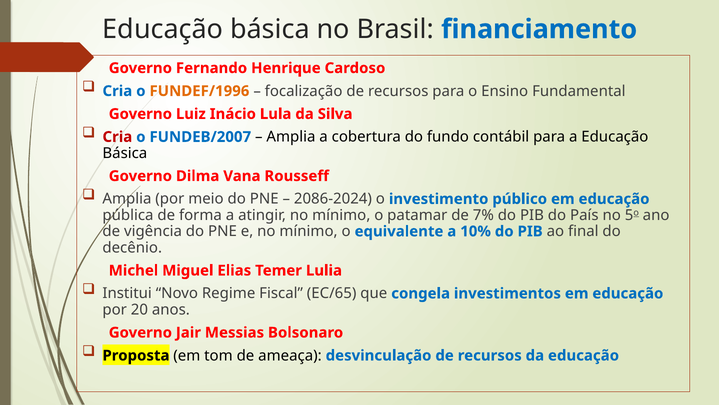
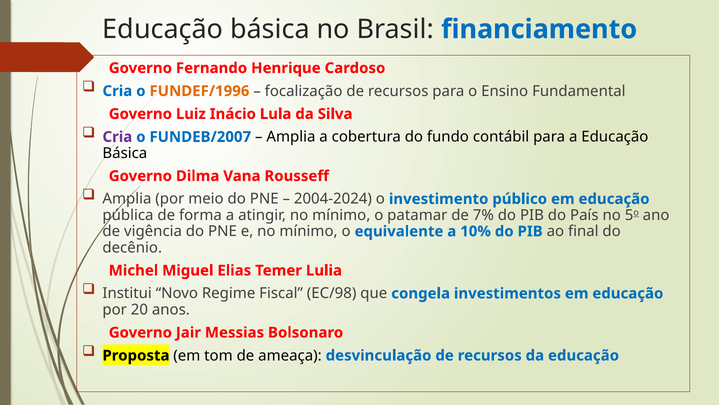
Cria at (117, 137) colour: red -> purple
2086-2024: 2086-2024 -> 2004-2024
EC/65: EC/65 -> EC/98
